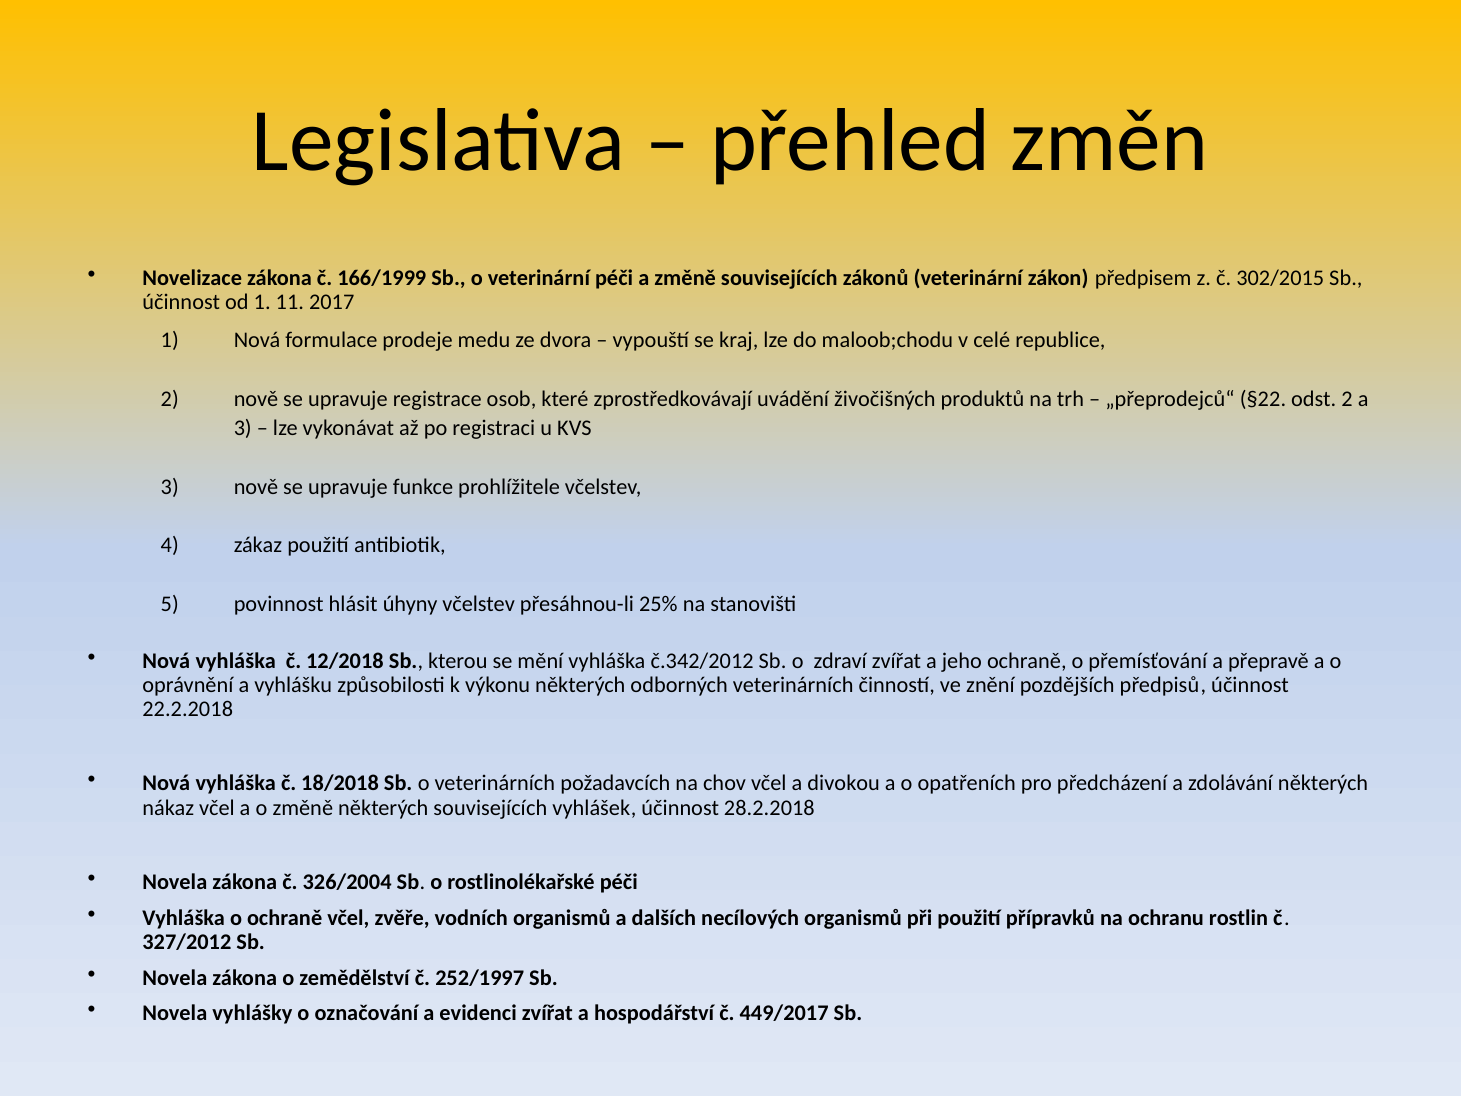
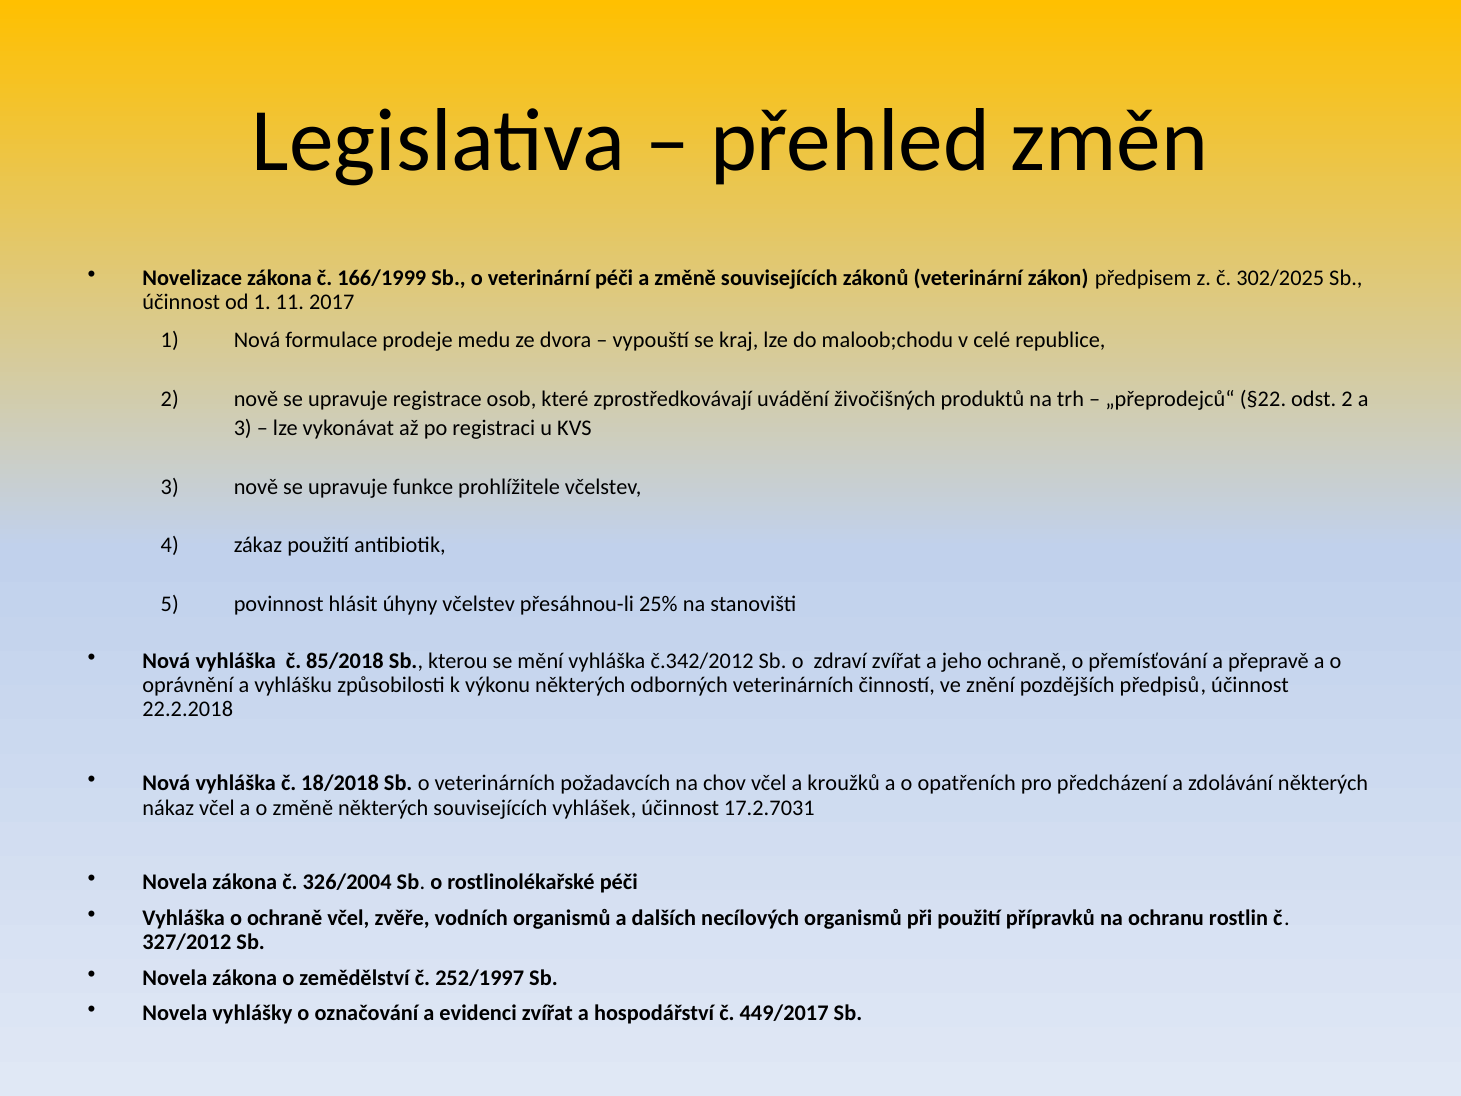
302/2015: 302/2015 -> 302/2025
12/2018: 12/2018 -> 85/2018
divokou: divokou -> kroužků
28.2.2018: 28.2.2018 -> 17.2.7031
